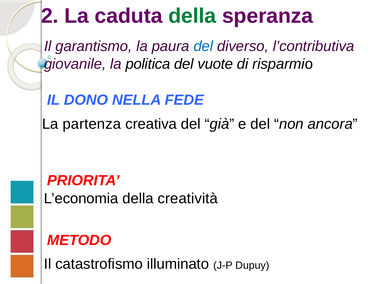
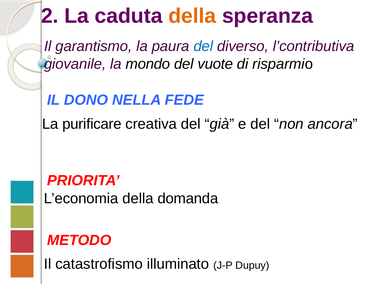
della at (192, 16) colour: green -> orange
politica: politica -> mondo
partenza: partenza -> purificare
creatività: creatività -> domanda
